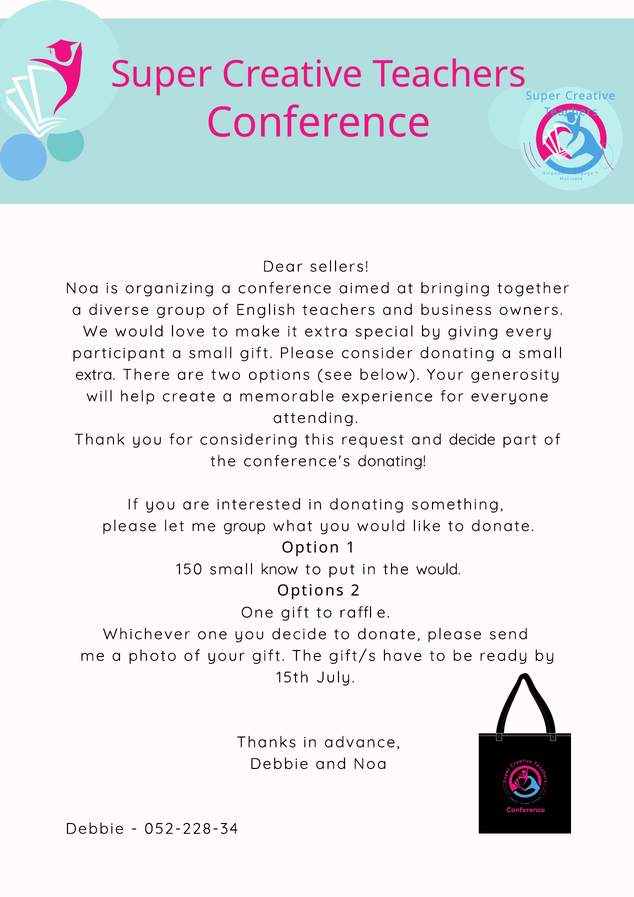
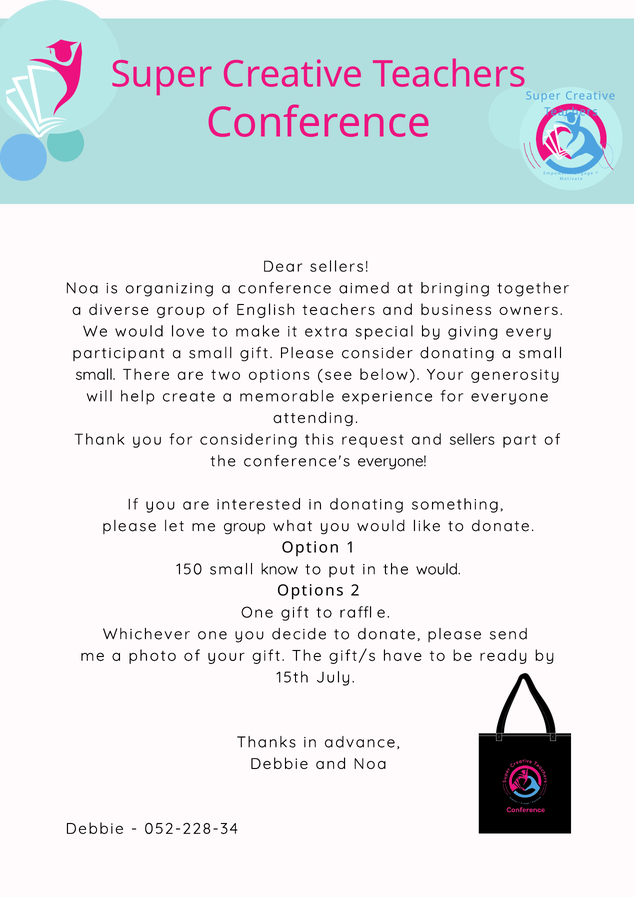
extra at (95, 375): extra -> small
and decide: decide -> sellers
conference's donating: donating -> everyone
